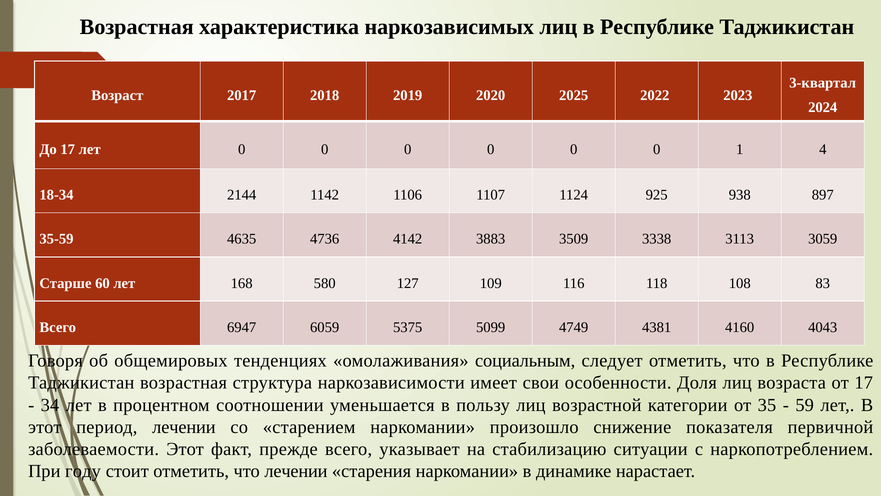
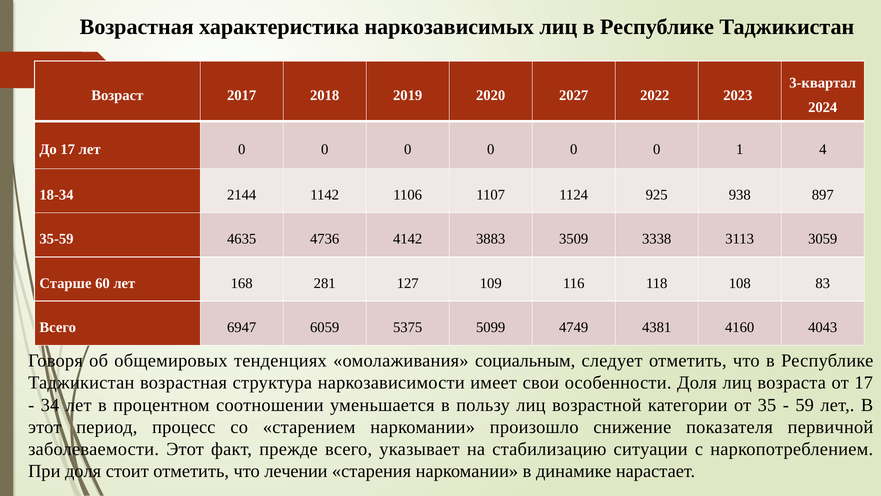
2025: 2025 -> 2027
580: 580 -> 281
период лечении: лечении -> процесс
При году: году -> доля
